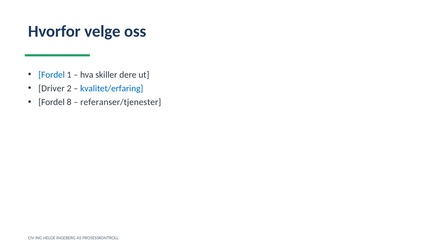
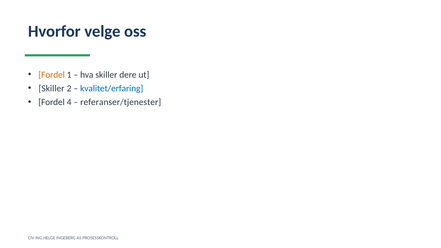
Fordel at (52, 75) colour: blue -> orange
Driver at (52, 88): Driver -> Skiller
8: 8 -> 4
